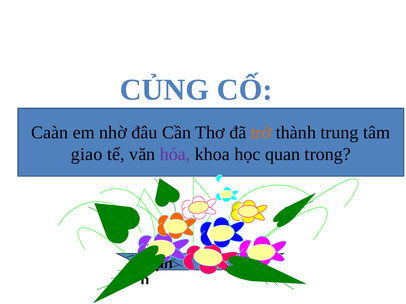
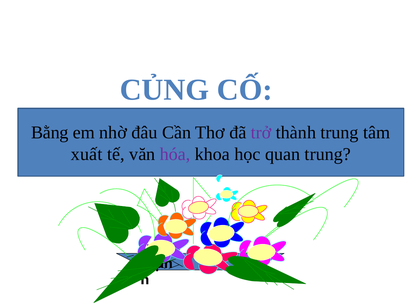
Caàn: Caàn -> Bằng
trở colour: orange -> purple
giao: giao -> xuất
quan trong: trong -> trung
